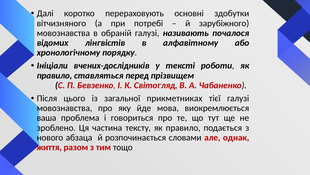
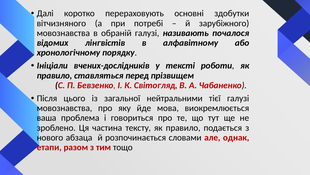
прикметниках: прикметниках -> нейтральними
життя: життя -> етапи
